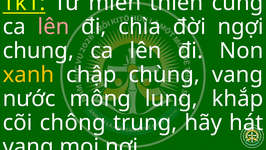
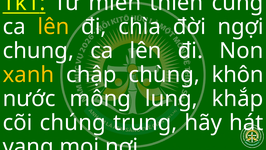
lên at (53, 27) colour: pink -> yellow
chùng vang: vang -> khôn
chông: chông -> chúng
